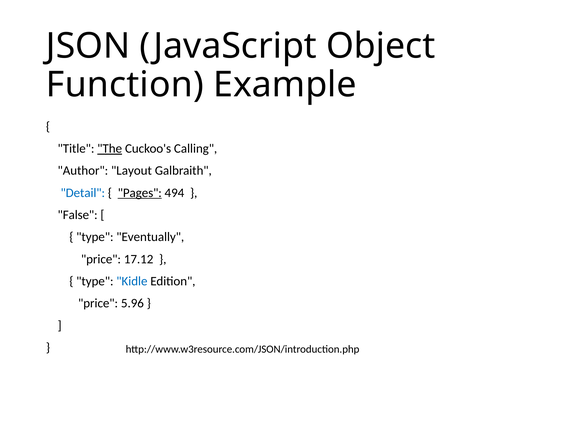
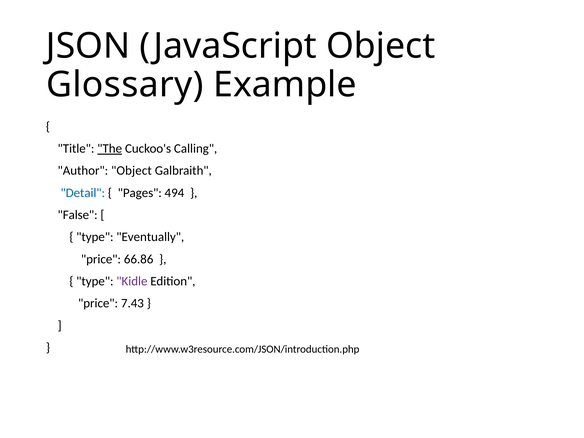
Function: Function -> Glossary
Author Layout: Layout -> Object
Pages underline: present -> none
17.12: 17.12 -> 66.86
Kidle colour: blue -> purple
5.96: 5.96 -> 7.43
